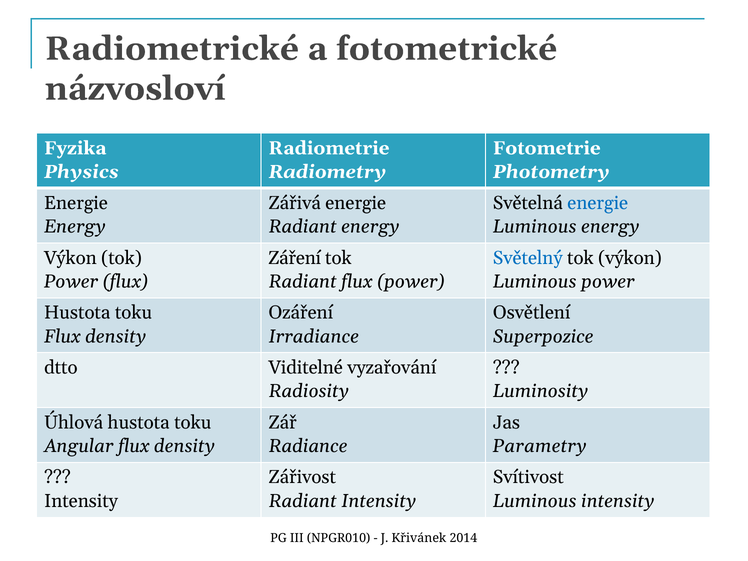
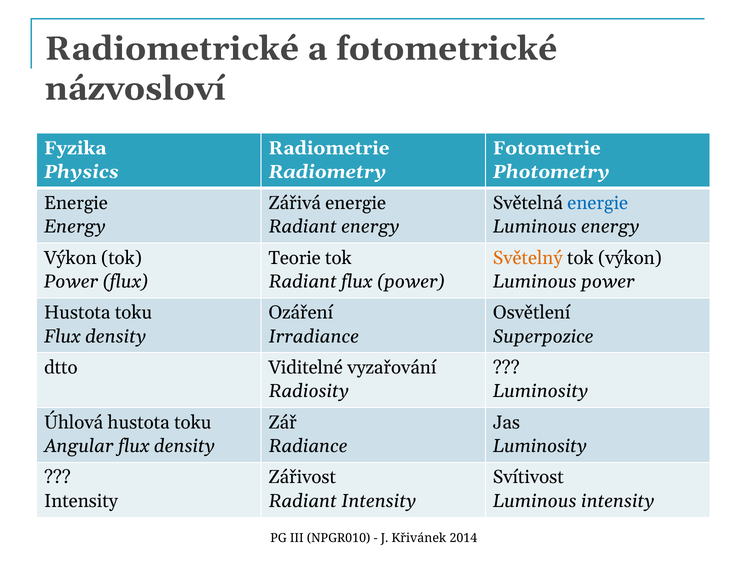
Záření: Záření -> Teorie
Světelný colour: blue -> orange
Parametry at (540, 446): Parametry -> Luminosity
